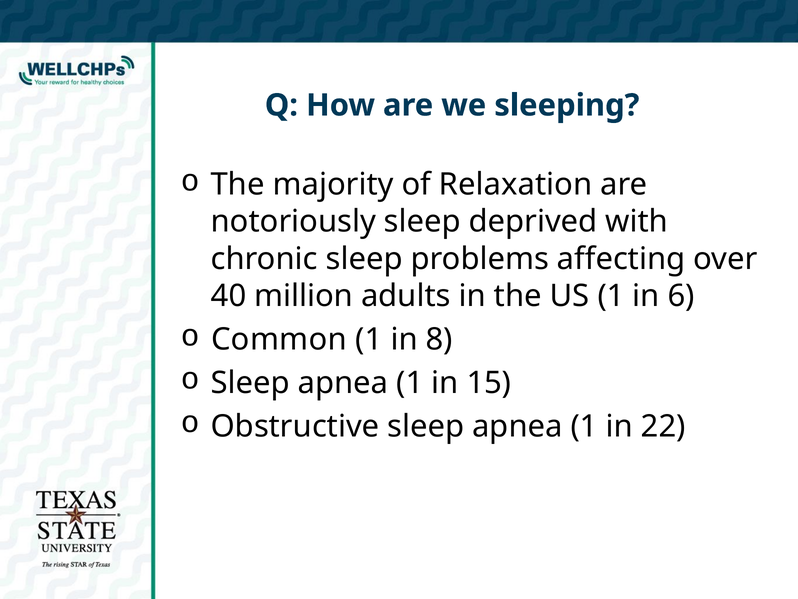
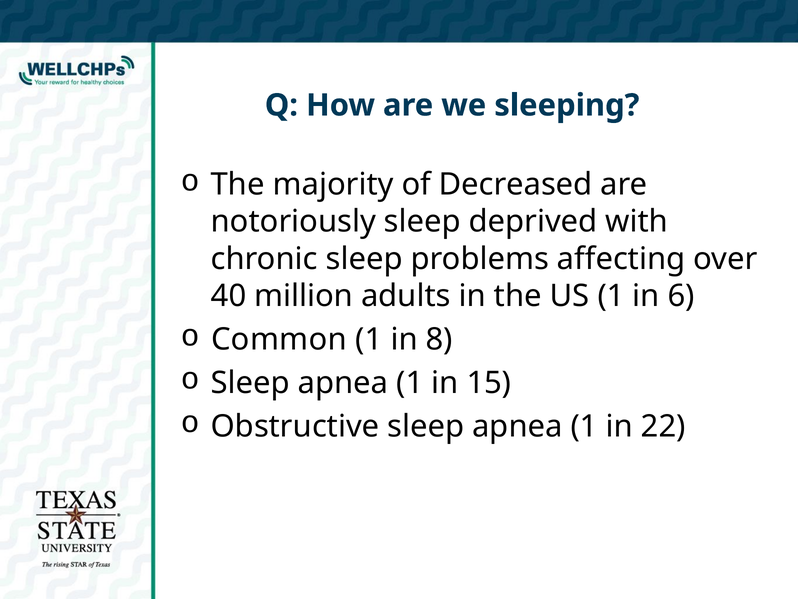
Relaxation: Relaxation -> Decreased
